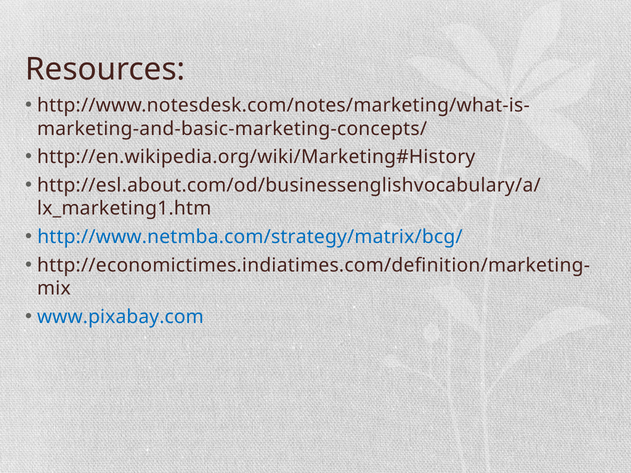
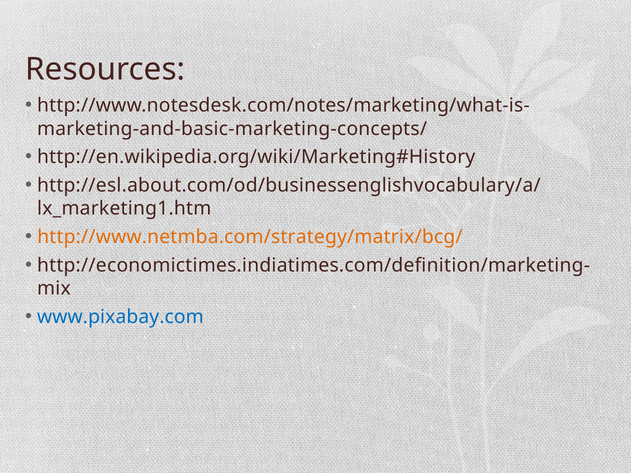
http://www.netmba.com/strategy/matrix/bcg/ colour: blue -> orange
